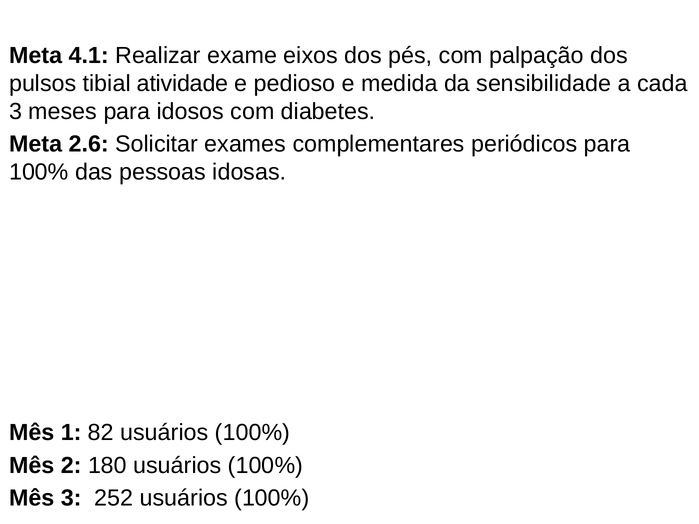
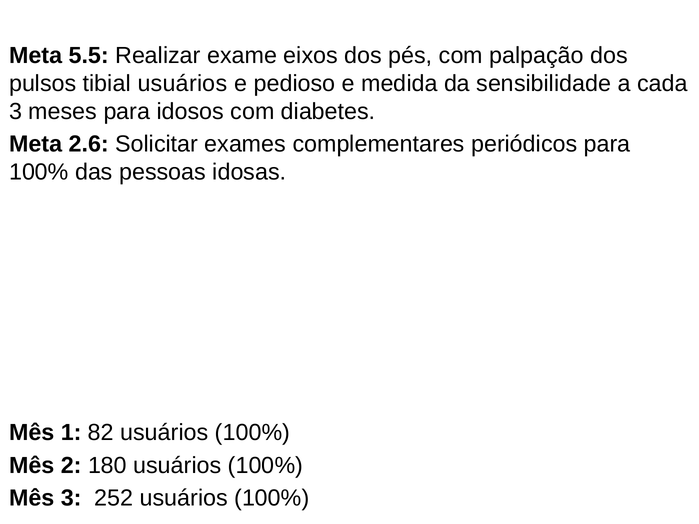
4.1: 4.1 -> 5.5
tibial atividade: atividade -> usuários
